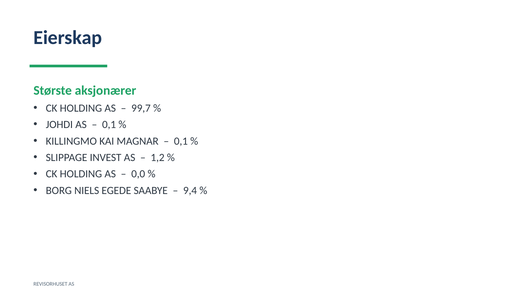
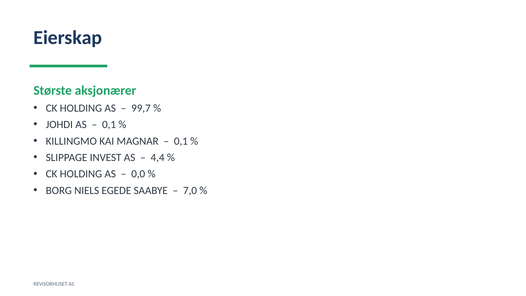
1,2: 1,2 -> 4,4
9,4: 9,4 -> 7,0
